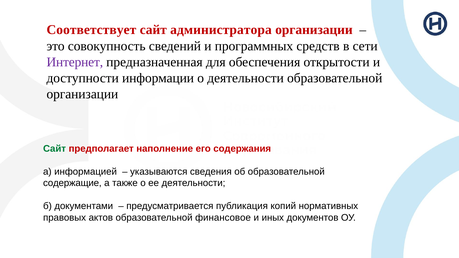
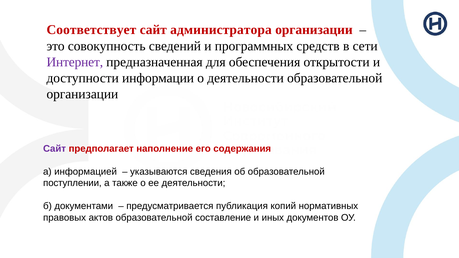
Сайт at (55, 149) colour: green -> purple
содержащие: содержащие -> поступлении
финансовое: финансовое -> составление
